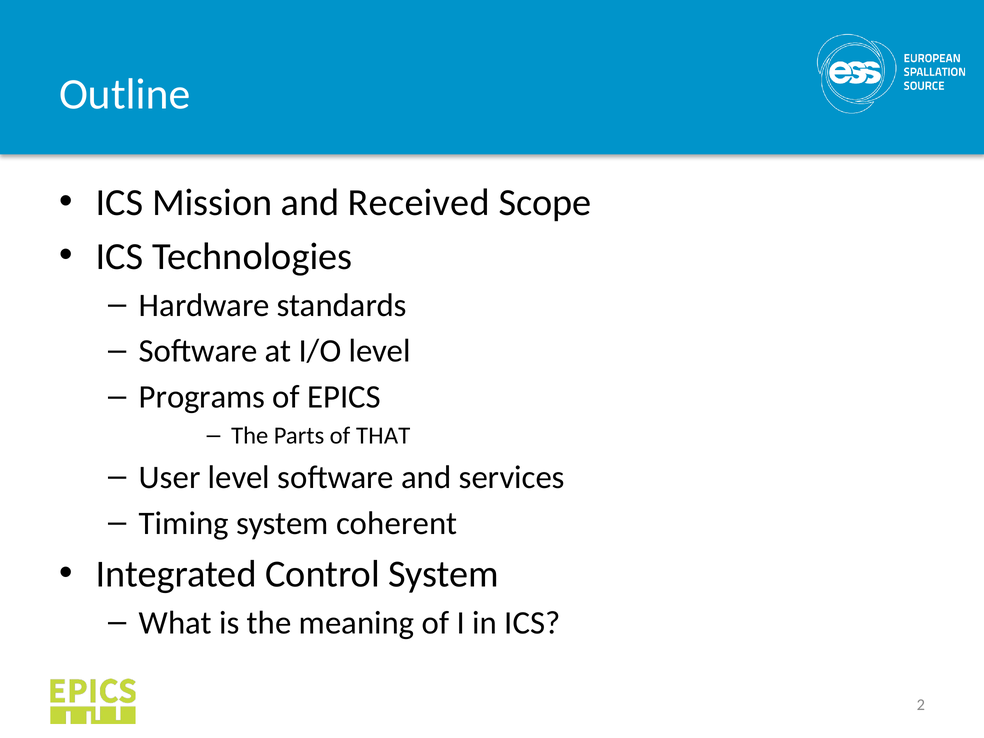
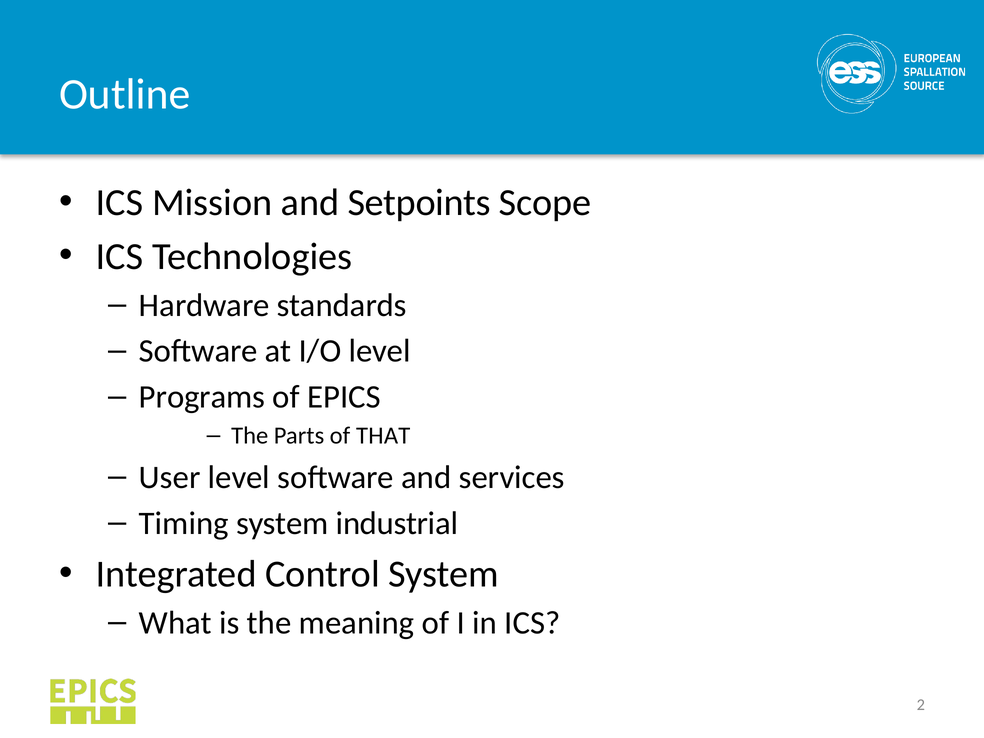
Received: Received -> Setpoints
coherent: coherent -> industrial
